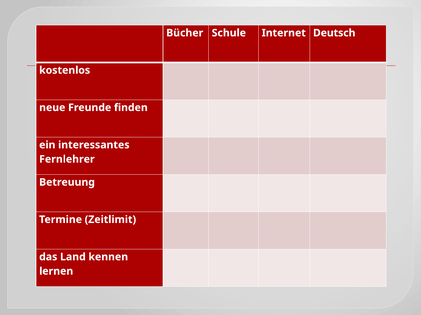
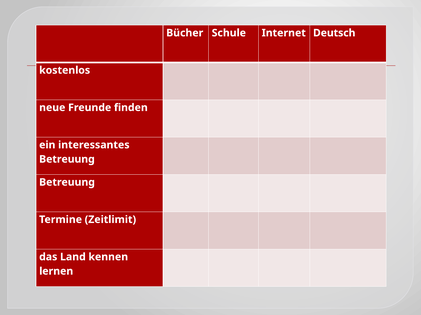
Fernlehrer at (67, 160): Fernlehrer -> Betreuung
